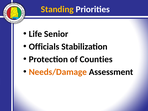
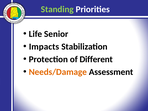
Standing colour: yellow -> light green
Officials: Officials -> Impacts
Counties: Counties -> Different
